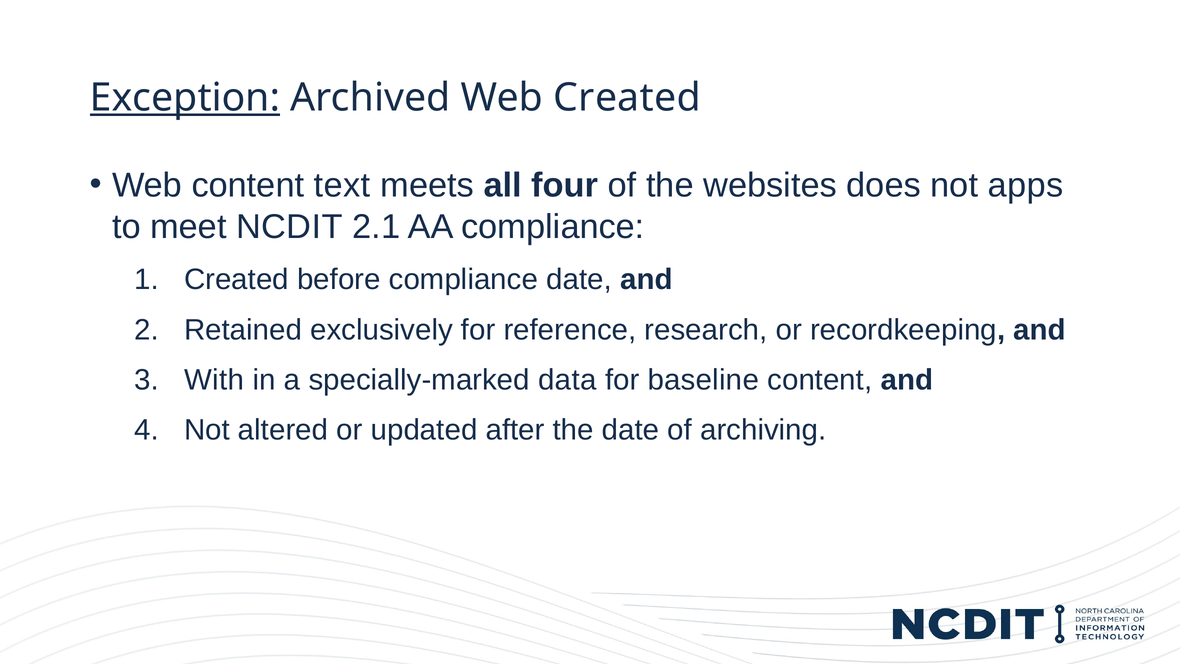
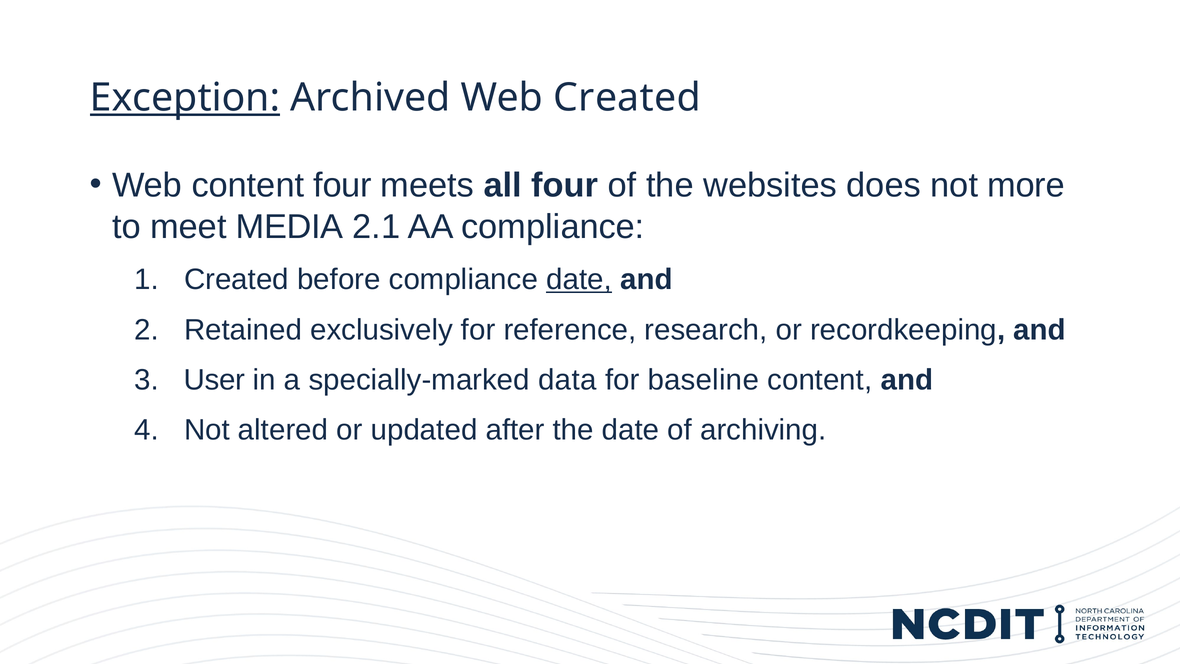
content text: text -> four
apps: apps -> more
NCDIT: NCDIT -> MEDIA
date at (579, 279) underline: none -> present
With: With -> User
